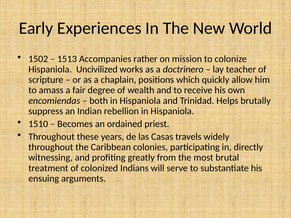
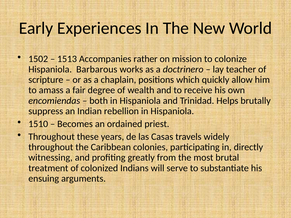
Uncivilized: Uncivilized -> Barbarous
